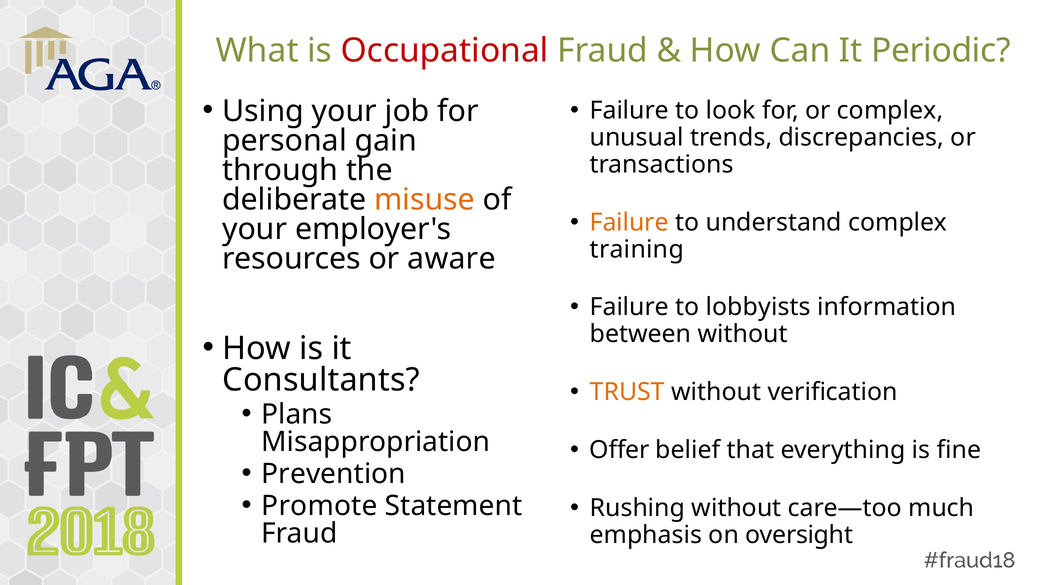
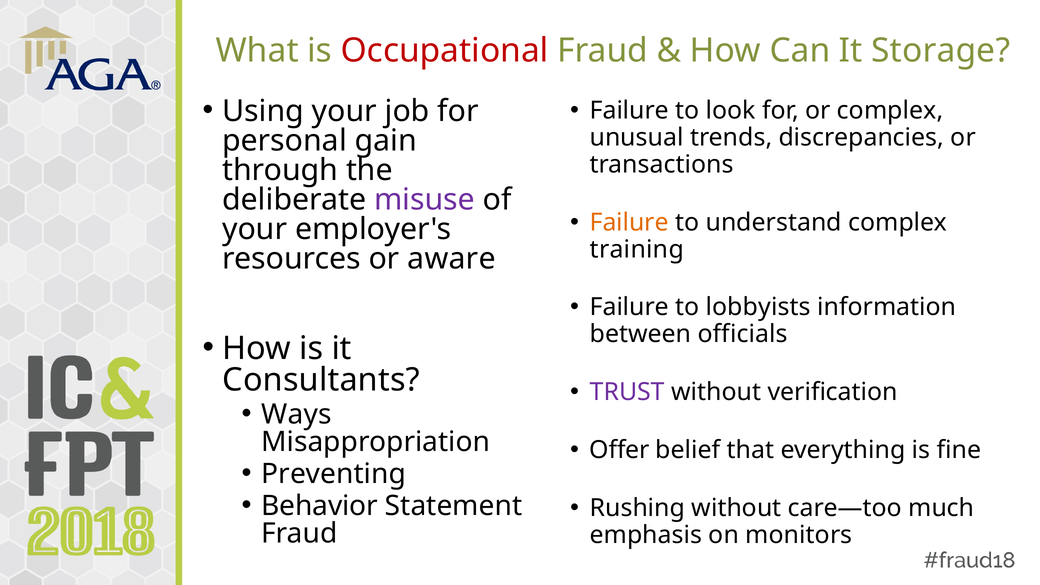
Periodic: Periodic -> Storage
misuse colour: orange -> purple
between without: without -> officials
TRUST colour: orange -> purple
Plans: Plans -> Ways
Prevention: Prevention -> Preventing
Promote: Promote -> Behavior
oversight: oversight -> monitors
